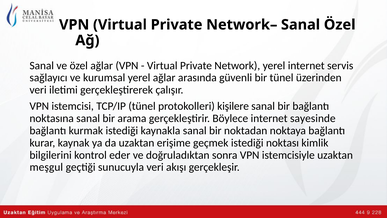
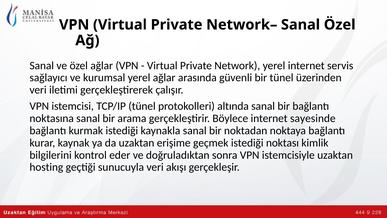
kişilere: kişilere -> altında
meşgul: meşgul -> hosting
